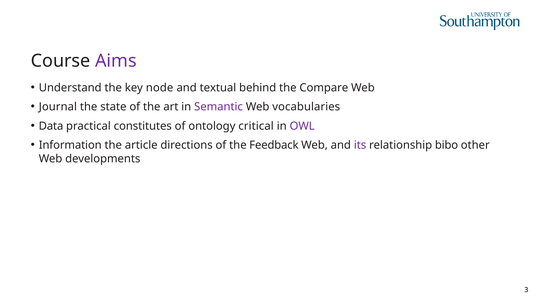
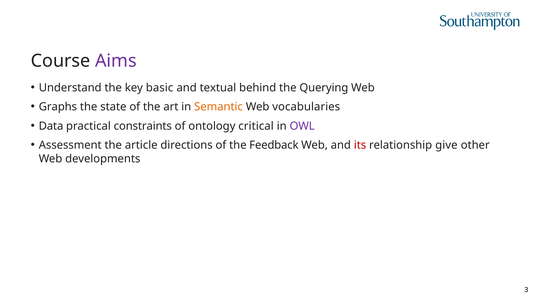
node: node -> basic
Compare: Compare -> Querying
Journal: Journal -> Graphs
Semantic colour: purple -> orange
constitutes: constitutes -> constraints
Information: Information -> Assessment
its colour: purple -> red
bibo: bibo -> give
